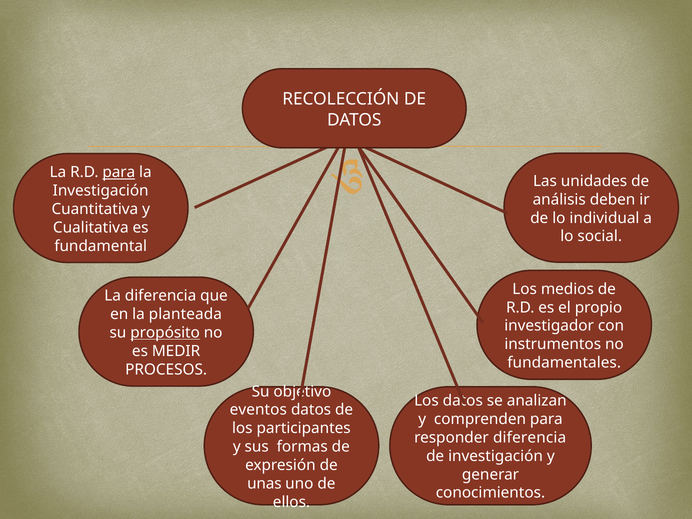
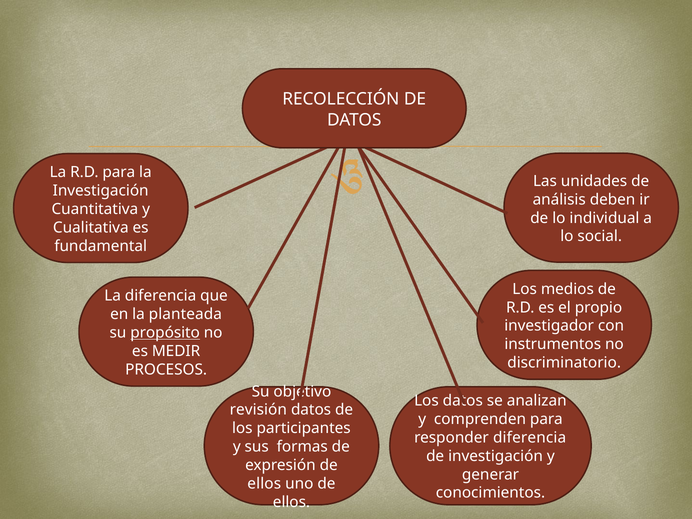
para at (119, 172) underline: present -> none
fundamentales: fundamentales -> discriminatorio
eventos: eventos -> revisión
unas at (264, 484): unas -> ellos
